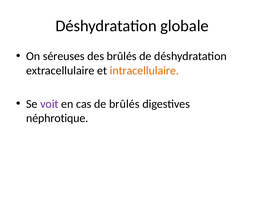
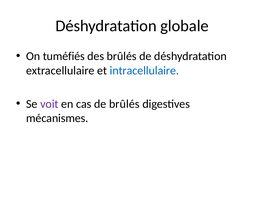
séreuses: séreuses -> tuméfiés
intracellulaire colour: orange -> blue
néphrotique: néphrotique -> mécanismes
